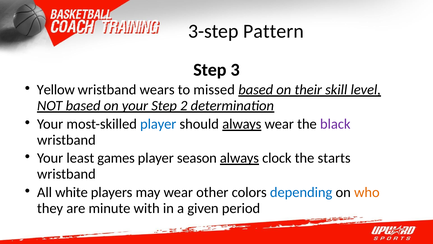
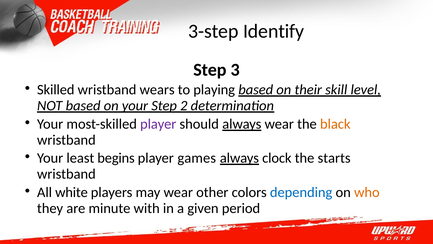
Pattern: Pattern -> Identify
Yellow: Yellow -> Skilled
missed: missed -> playing
player at (158, 124) colour: blue -> purple
black colour: purple -> orange
games: games -> begins
season: season -> games
